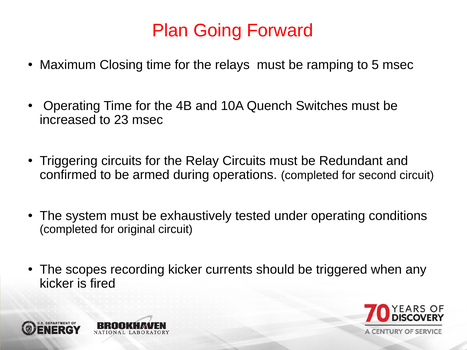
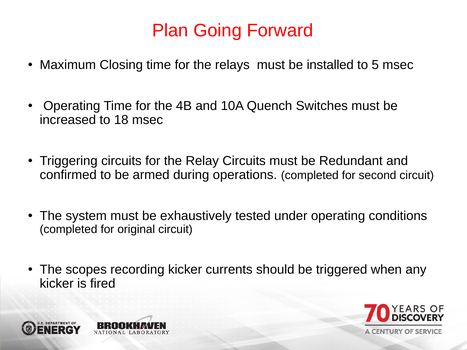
ramping: ramping -> installed
23: 23 -> 18
